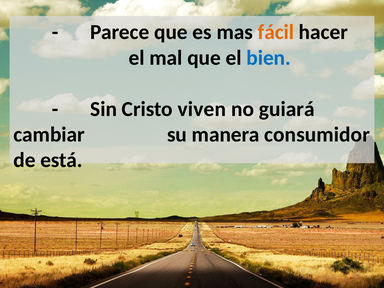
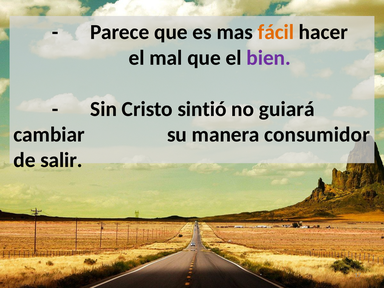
bien colour: blue -> purple
viven: viven -> sintió
está: está -> salir
